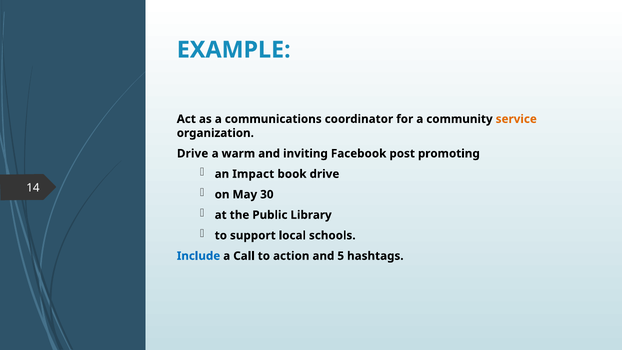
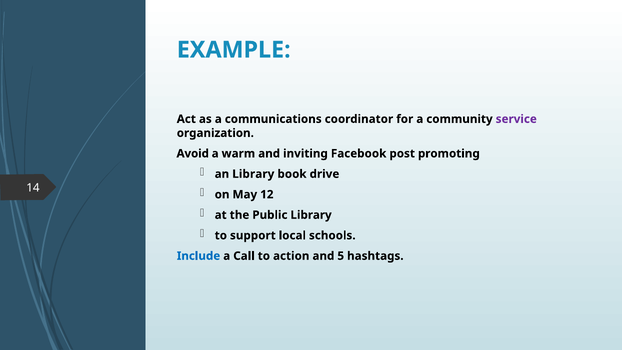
service colour: orange -> purple
Drive at (193, 153): Drive -> Avoid
an Impact: Impact -> Library
30: 30 -> 12
